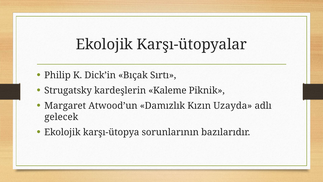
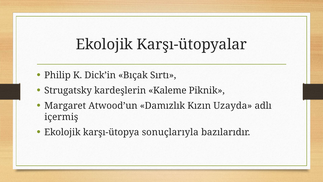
gelecek: gelecek -> içermiş
sorunlarının: sorunlarının -> sonuçlarıyla
